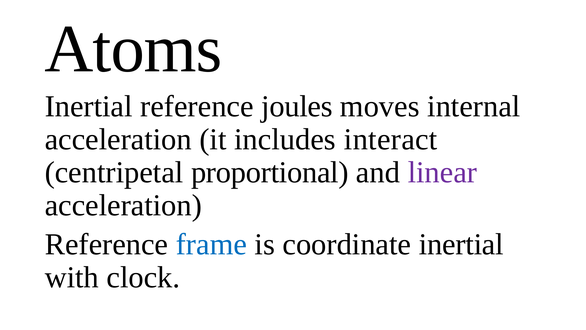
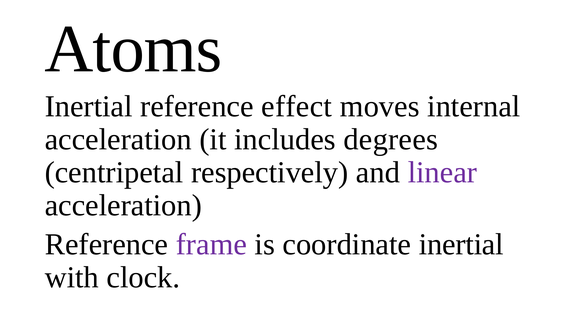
joules: joules -> effect
interact: interact -> degrees
proportional: proportional -> respectively
frame colour: blue -> purple
